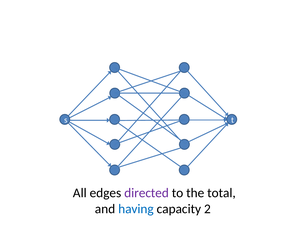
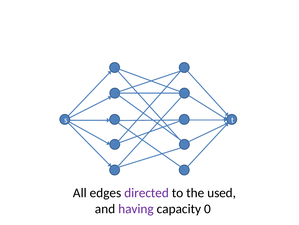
total: total -> used
having colour: blue -> purple
2: 2 -> 0
